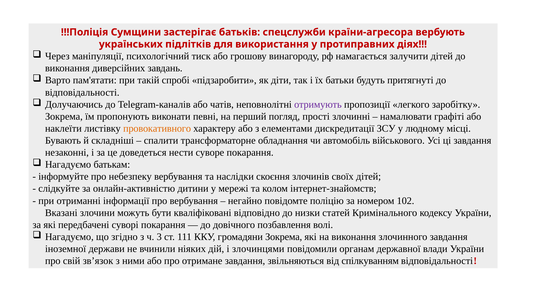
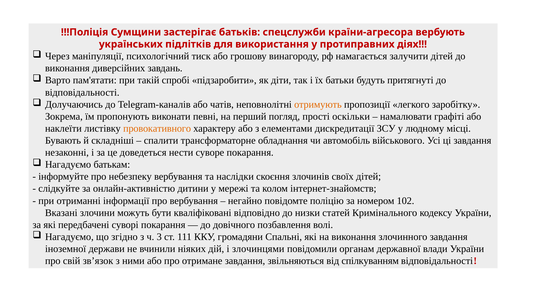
отримують colour: purple -> orange
злочинні: злочинні -> оскільки
громадяни Зокрема: Зокрема -> Спальні
